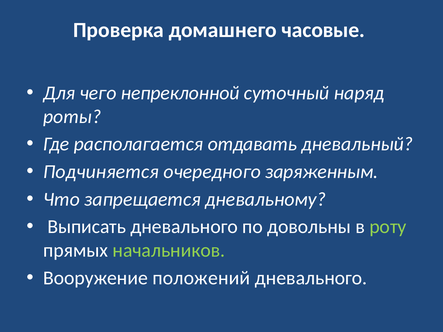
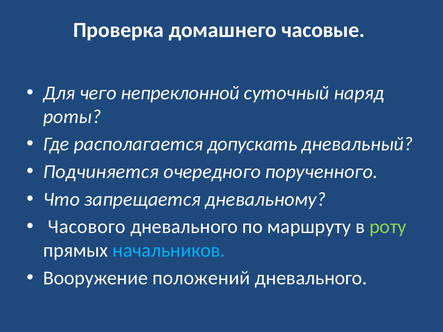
отдавать: отдавать -> допускать
заряженным: заряженным -> порученного
Выписать: Выписать -> Часового
довольны: довольны -> маршруту
начальников colour: light green -> light blue
